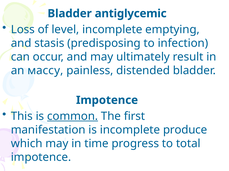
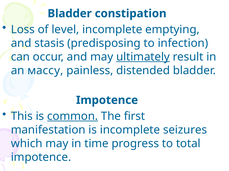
antiglycemic: antiglycemic -> constipation
ultimately underline: none -> present
produce: produce -> seizures
